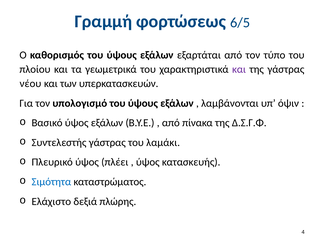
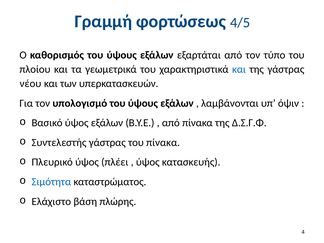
6/5: 6/5 -> 4/5
και at (239, 69) colour: purple -> blue
του λαμάκι: λαμάκι -> πίνακα
δεξιά: δεξιά -> βάση
